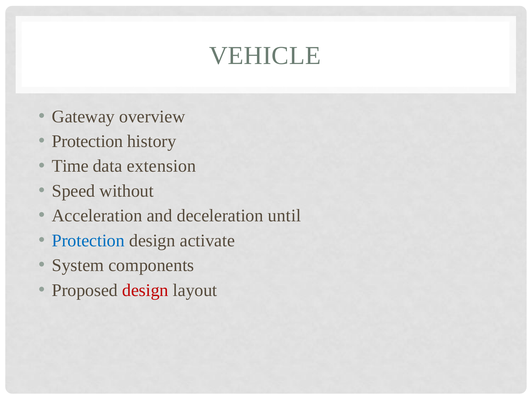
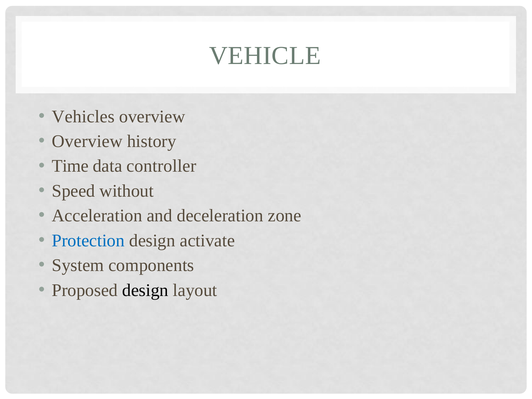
Gateway: Gateway -> Vehicles
Protection at (87, 141): Protection -> Overview
extension: extension -> controller
until: until -> zone
design at (145, 290) colour: red -> black
